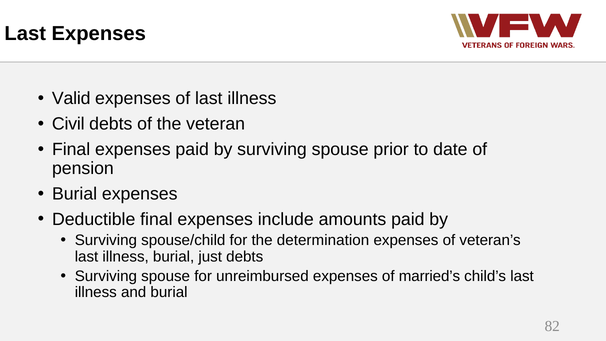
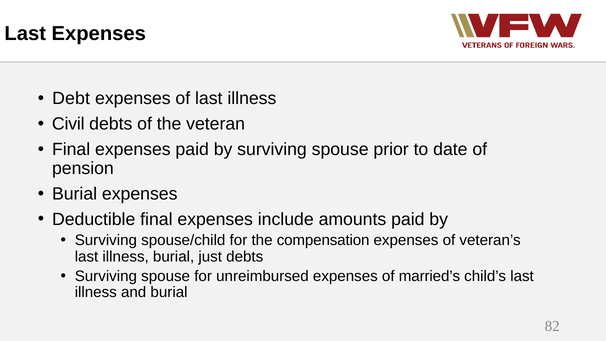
Valid: Valid -> Debt
determination: determination -> compensation
